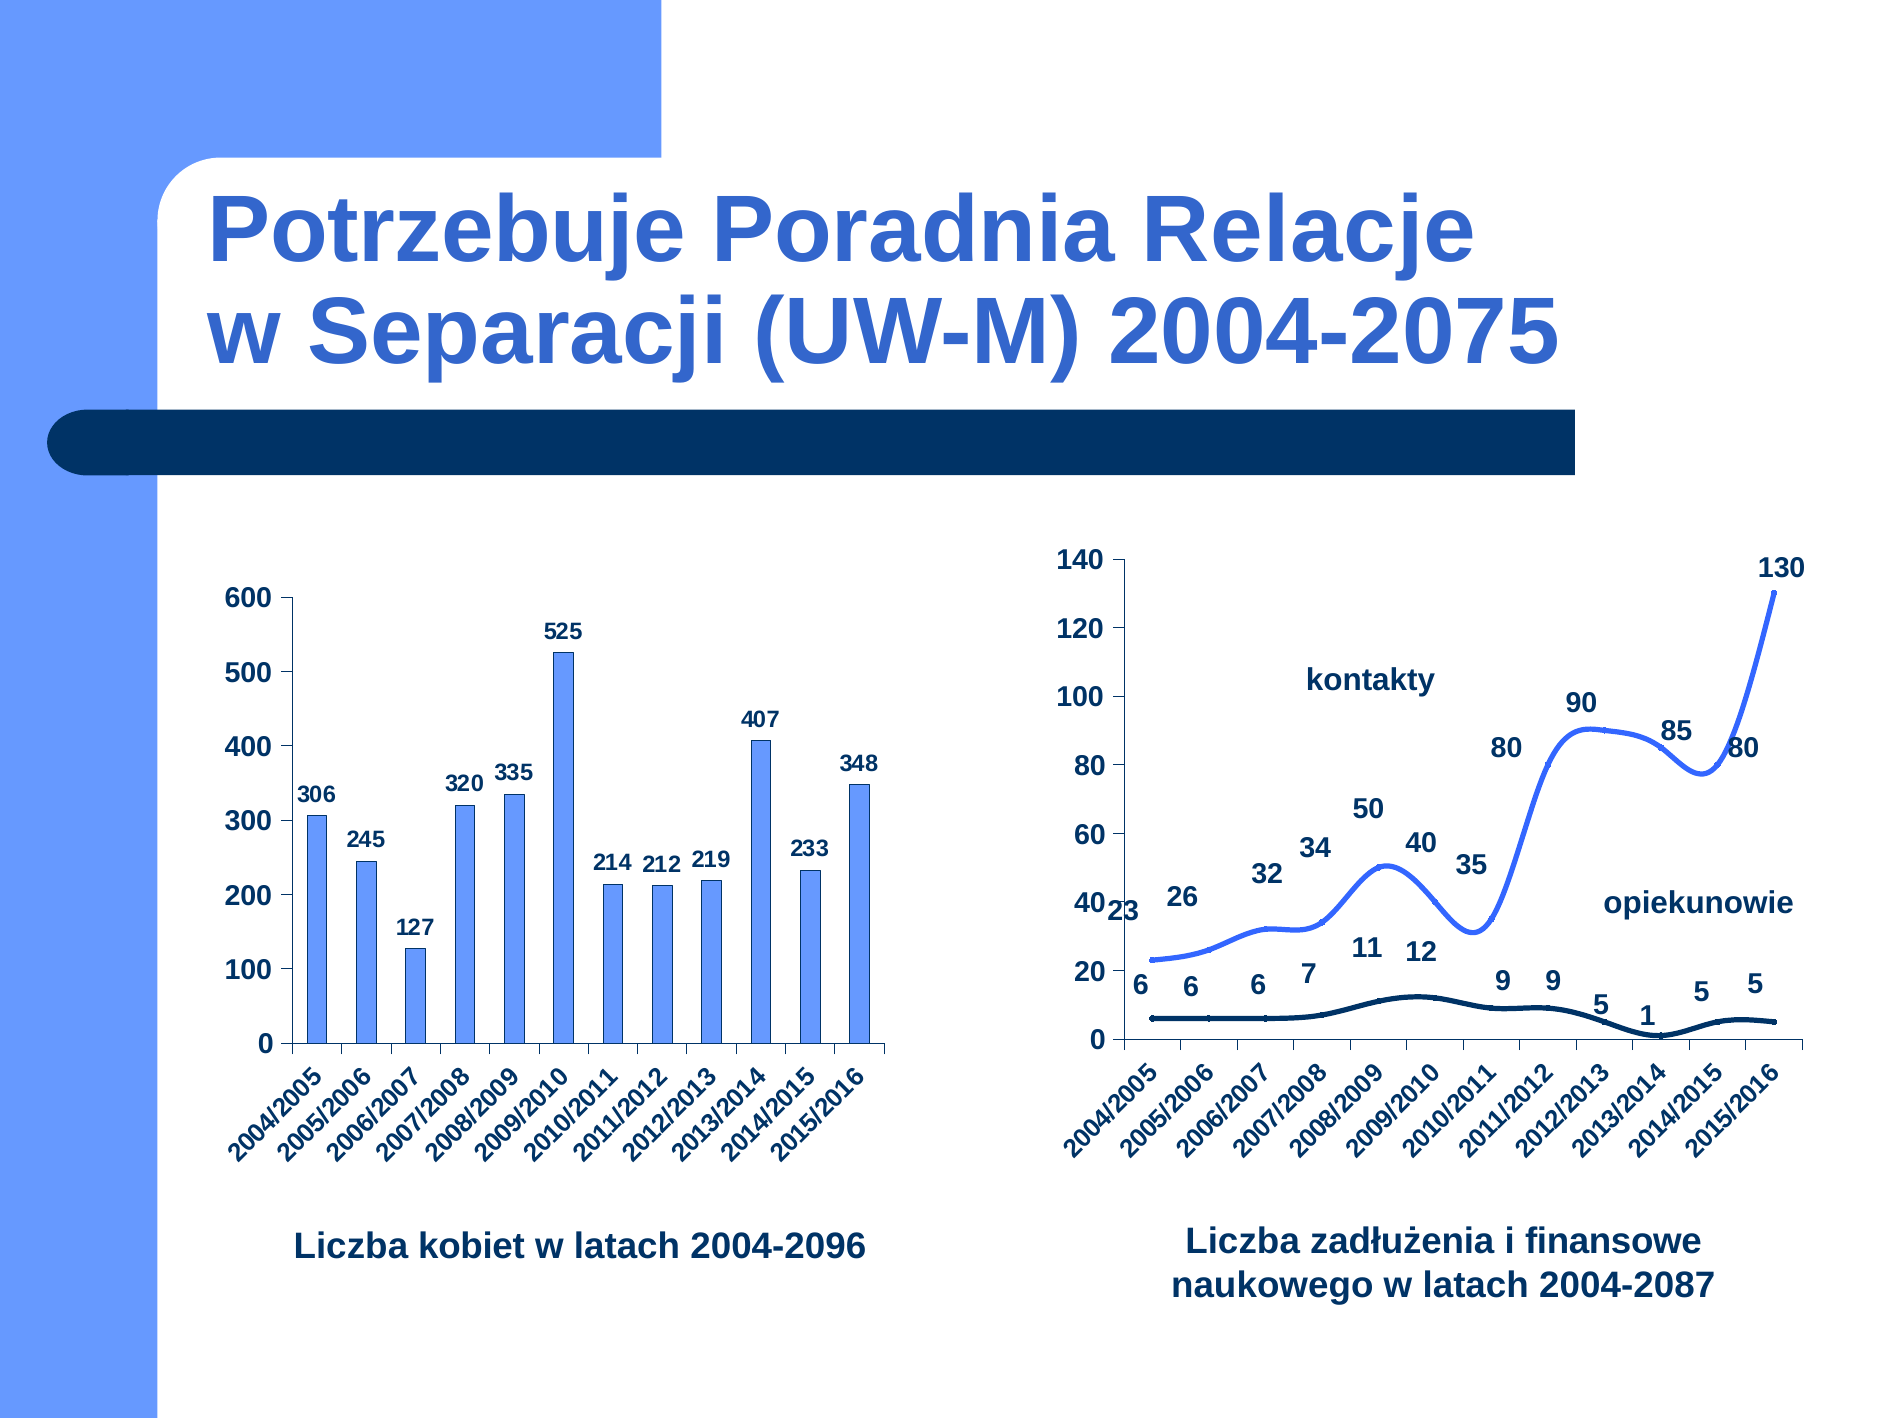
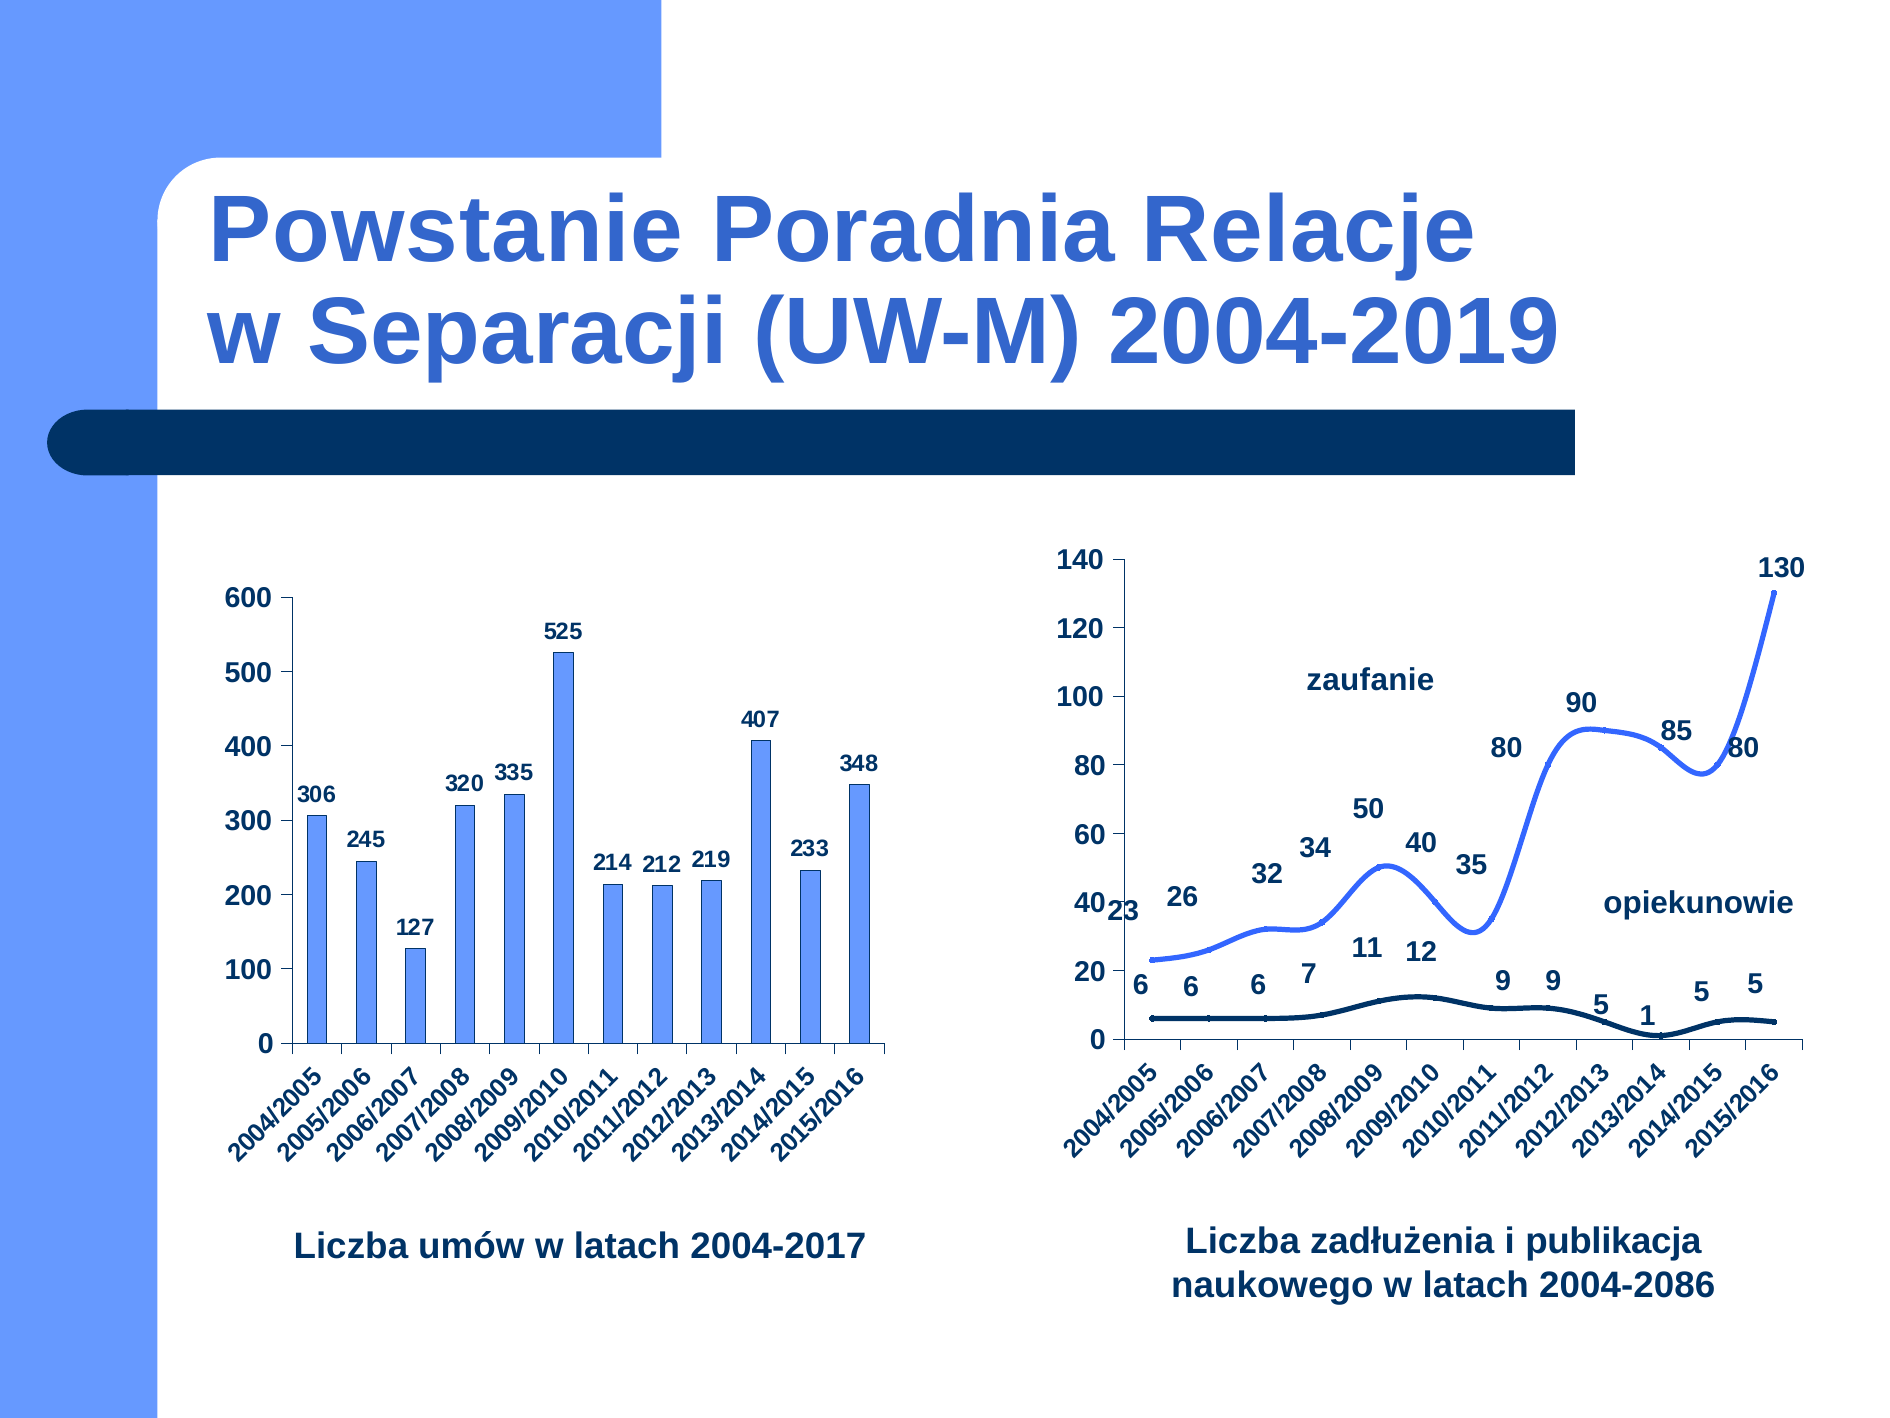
Potrzebuje: Potrzebuje -> Powstanie
2004-2075: 2004-2075 -> 2004-2019
kontakty: kontakty -> zaufanie
kobiet: kobiet -> umów
2004-2096: 2004-2096 -> 2004-2017
finansowe: finansowe -> publikacja
2004-2087: 2004-2087 -> 2004-2086
